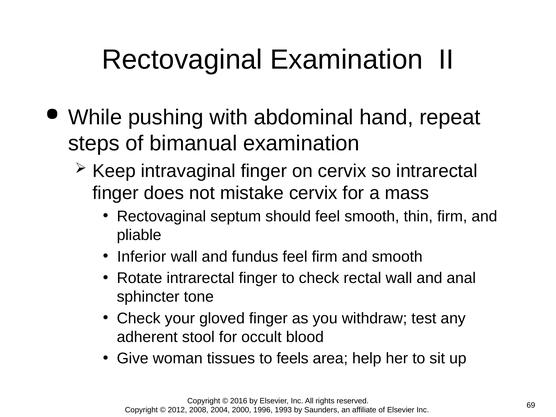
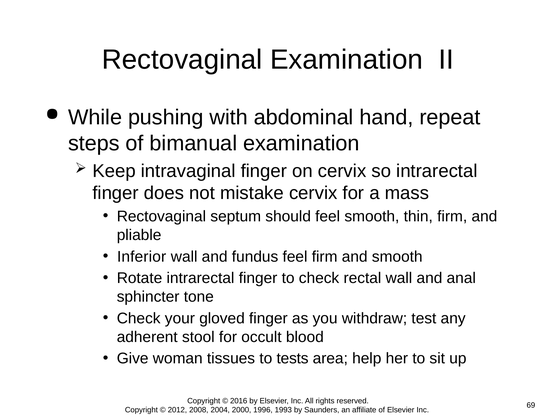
feels: feels -> tests
